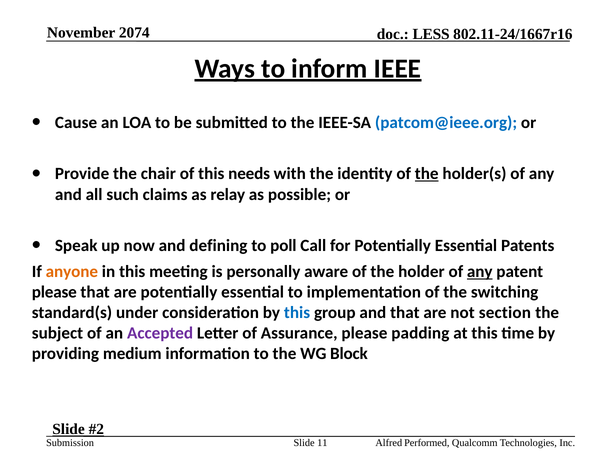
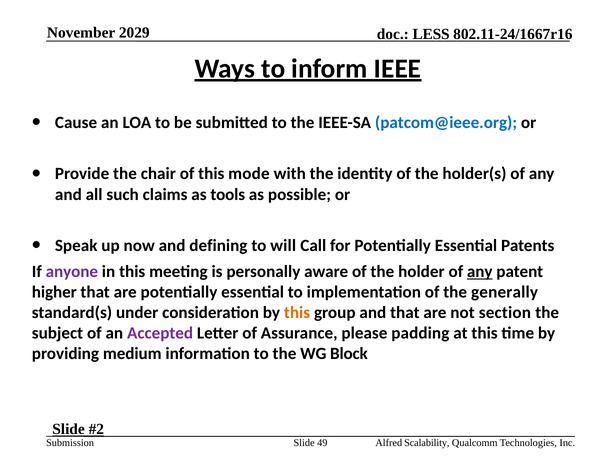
2074: 2074 -> 2029
needs: needs -> mode
the at (427, 174) underline: present -> none
relay: relay -> tools
poll: poll -> will
anyone colour: orange -> purple
please at (54, 292): please -> higher
switching: switching -> generally
this at (297, 313) colour: blue -> orange
11: 11 -> 49
Performed: Performed -> Scalability
